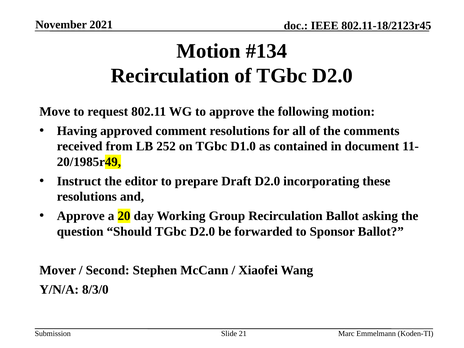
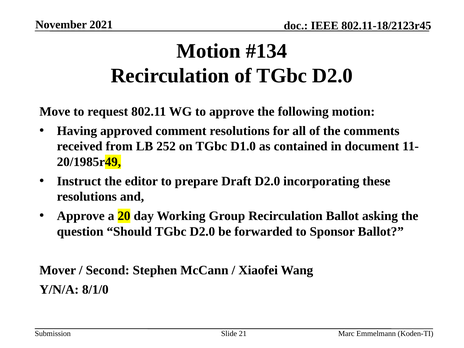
8/3/0: 8/3/0 -> 8/1/0
